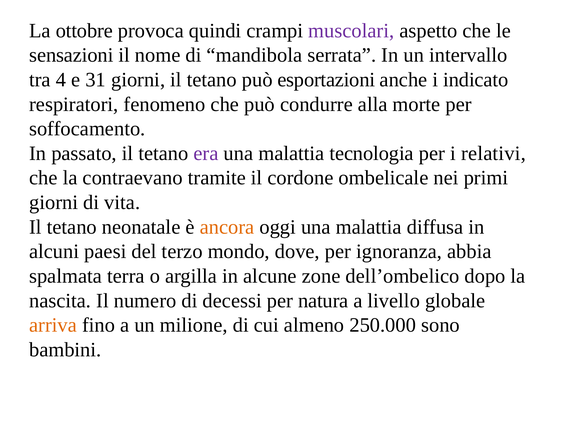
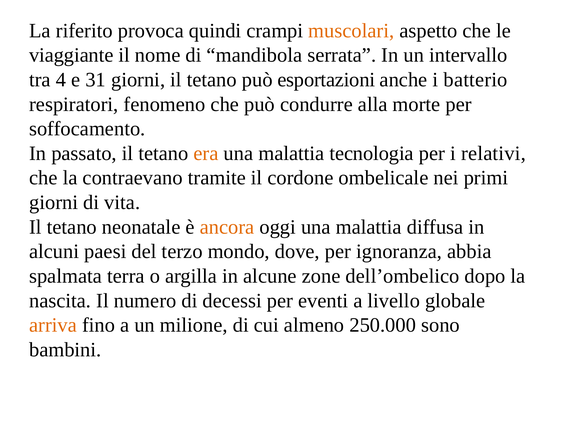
ottobre: ottobre -> riferito
muscolari colour: purple -> orange
sensazioni: sensazioni -> viaggiante
indicato: indicato -> batterio
era colour: purple -> orange
natura: natura -> eventi
